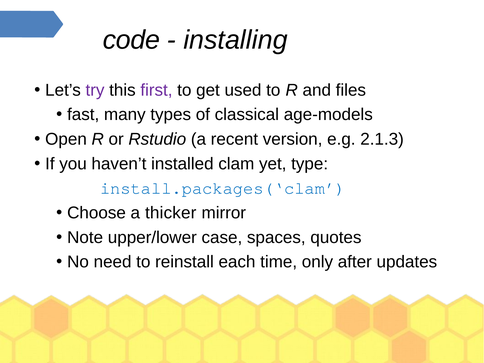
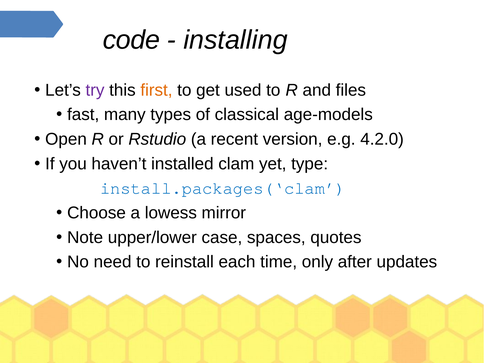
first colour: purple -> orange
2.1.3: 2.1.3 -> 4.2.0
thicker: thicker -> lowess
